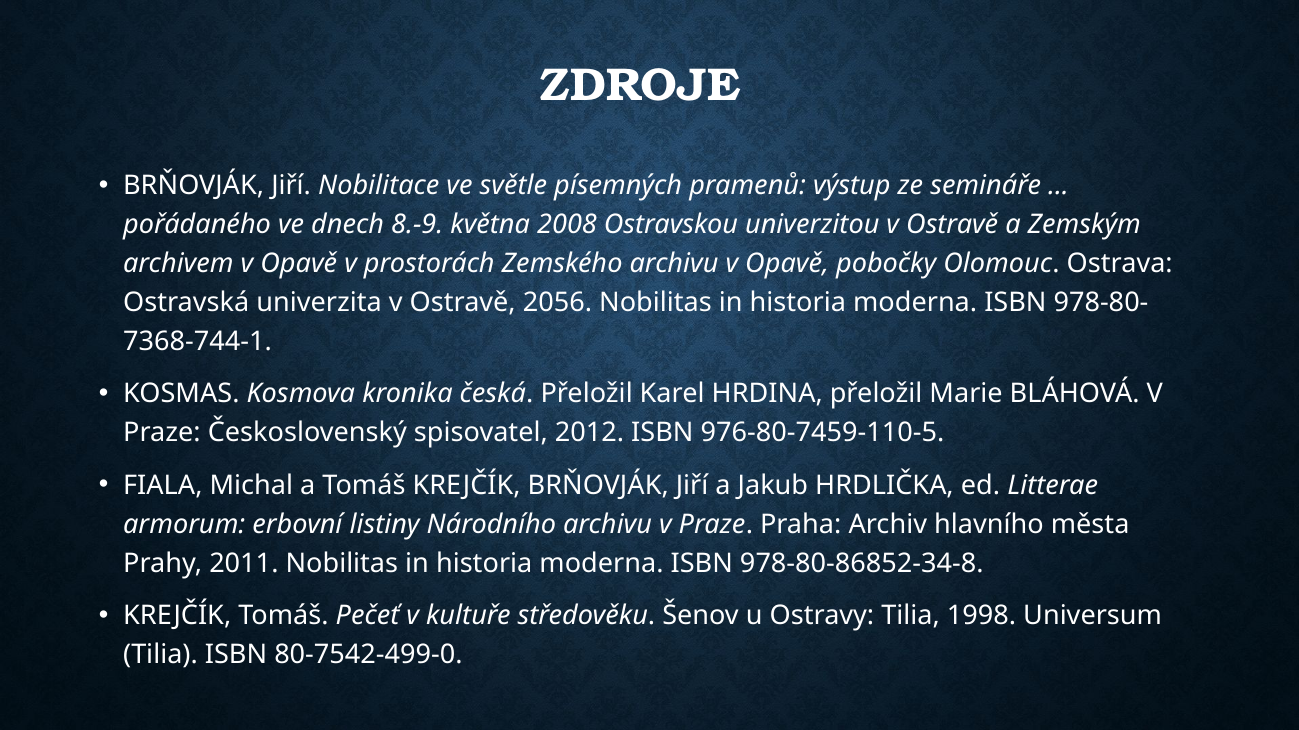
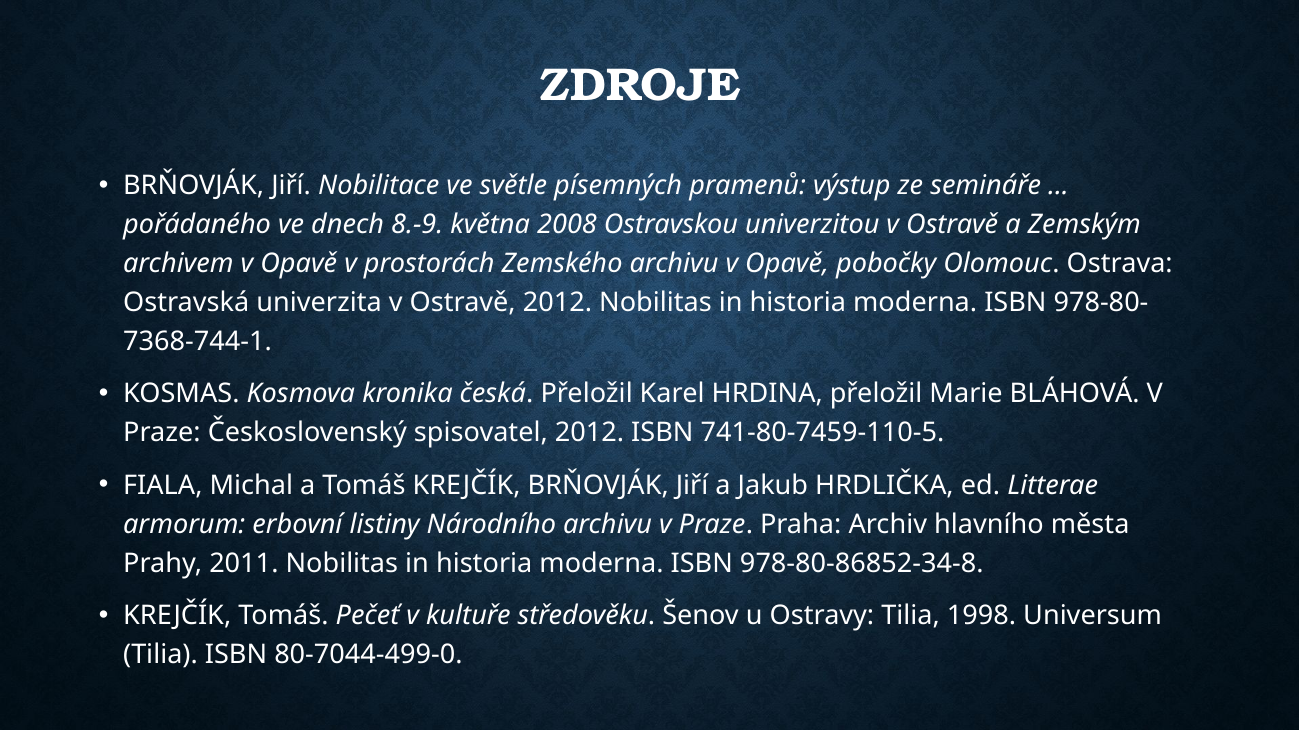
Ostravě 2056: 2056 -> 2012
976-80-7459-110-5: 976-80-7459-110-5 -> 741-80-7459-110-5
80-7542-499-0: 80-7542-499-0 -> 80-7044-499-0
